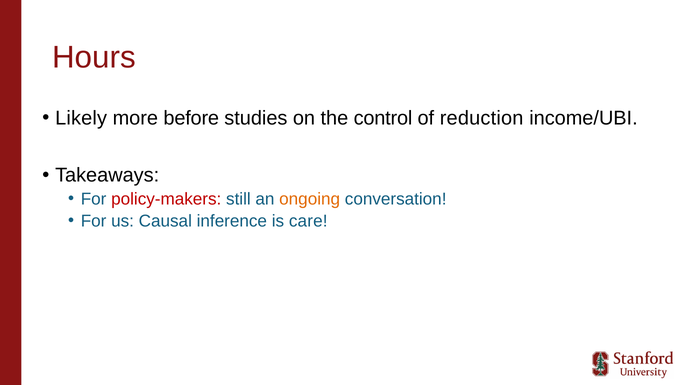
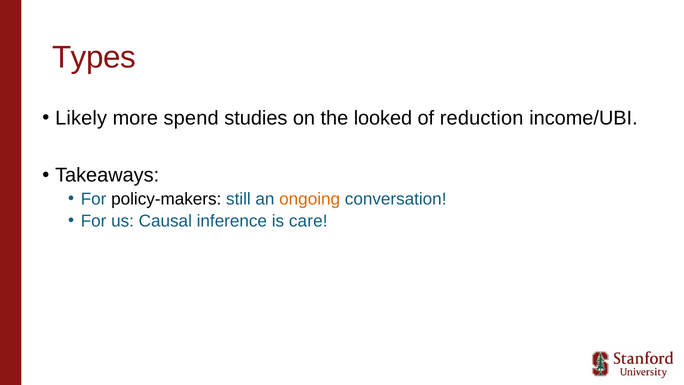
Hours: Hours -> Types
before: before -> spend
control: control -> looked
policy-makers colour: red -> black
